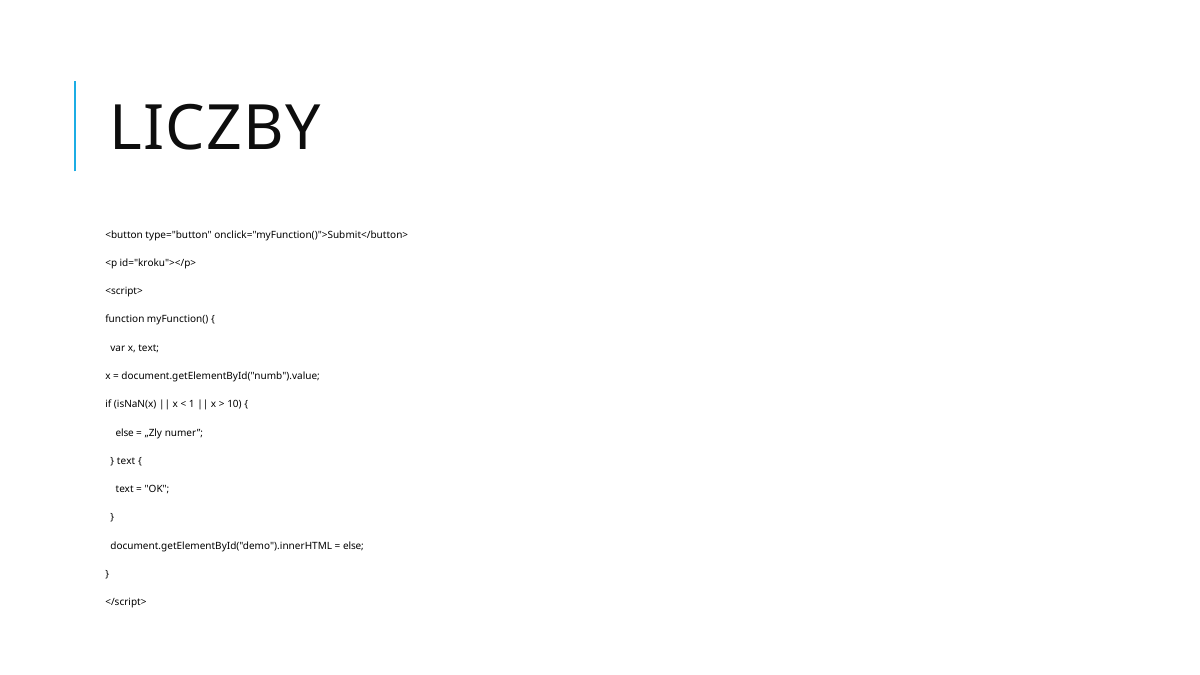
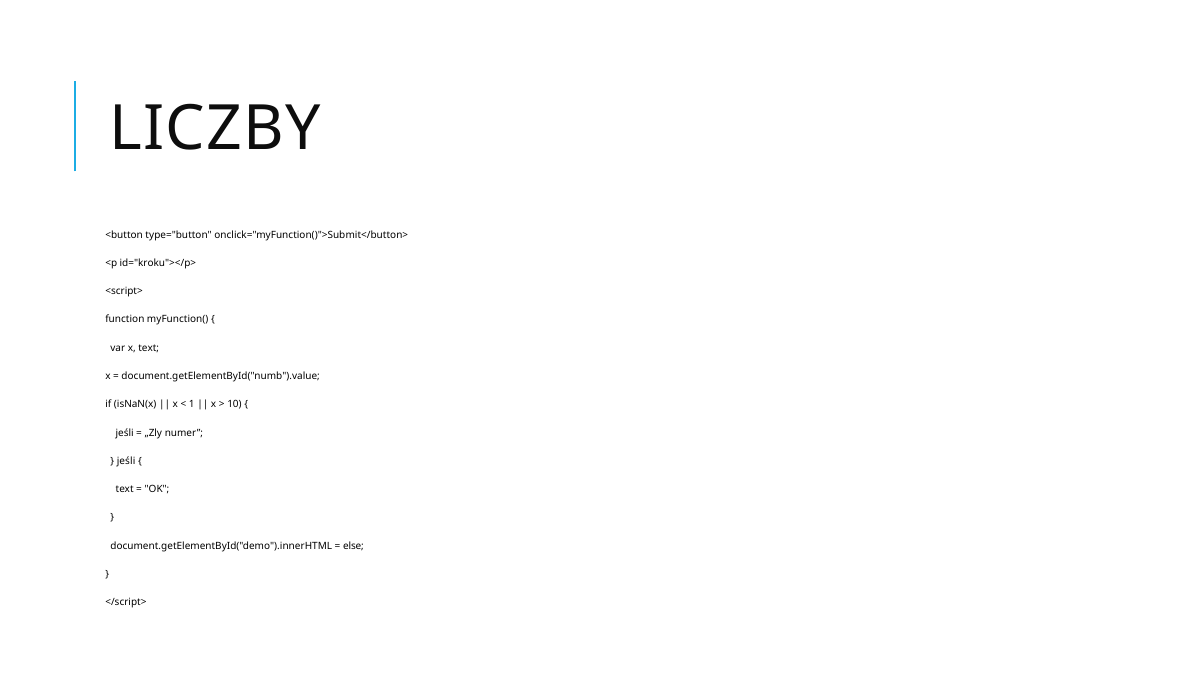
else at (125, 433): else -> jeśli
text at (126, 461): text -> jeśli
